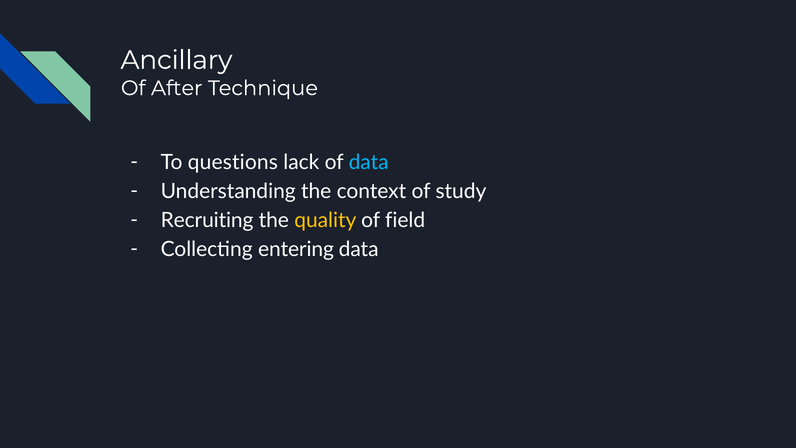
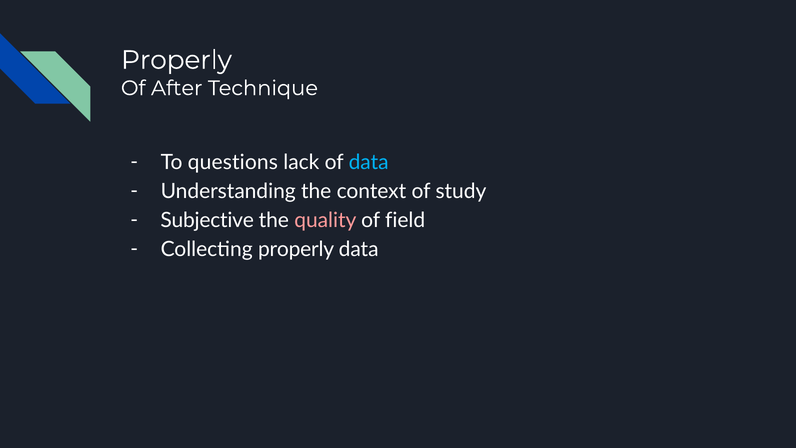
Ancillary at (176, 60): Ancillary -> Properly
Recruiting: Recruiting -> Subjective
quality colour: yellow -> pink
Collecting entering: entering -> properly
